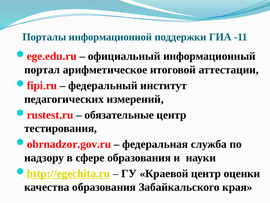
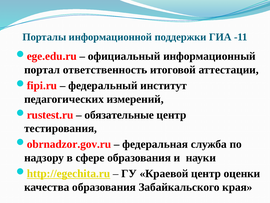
арифметическое: арифметическое -> ответственность
